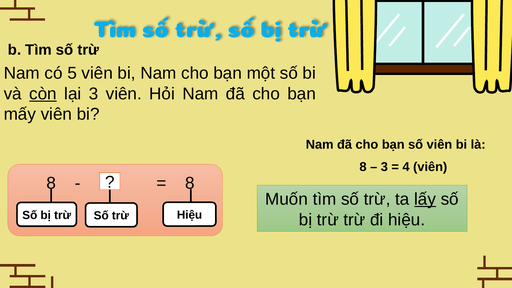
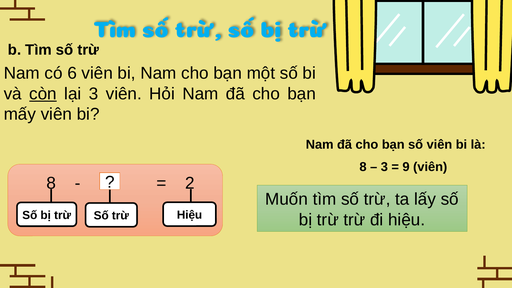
5: 5 -> 6
4: 4 -> 9
8 at (190, 183): 8 -> 2
lấy underline: present -> none
